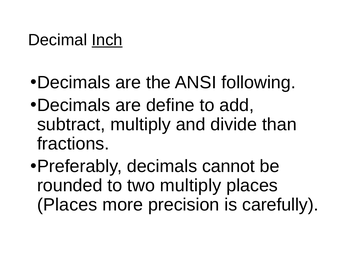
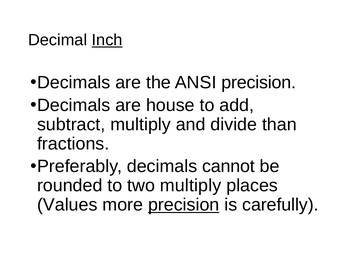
ANSI following: following -> precision
define: define -> house
Places at (67, 205): Places -> Values
precision at (184, 205) underline: none -> present
